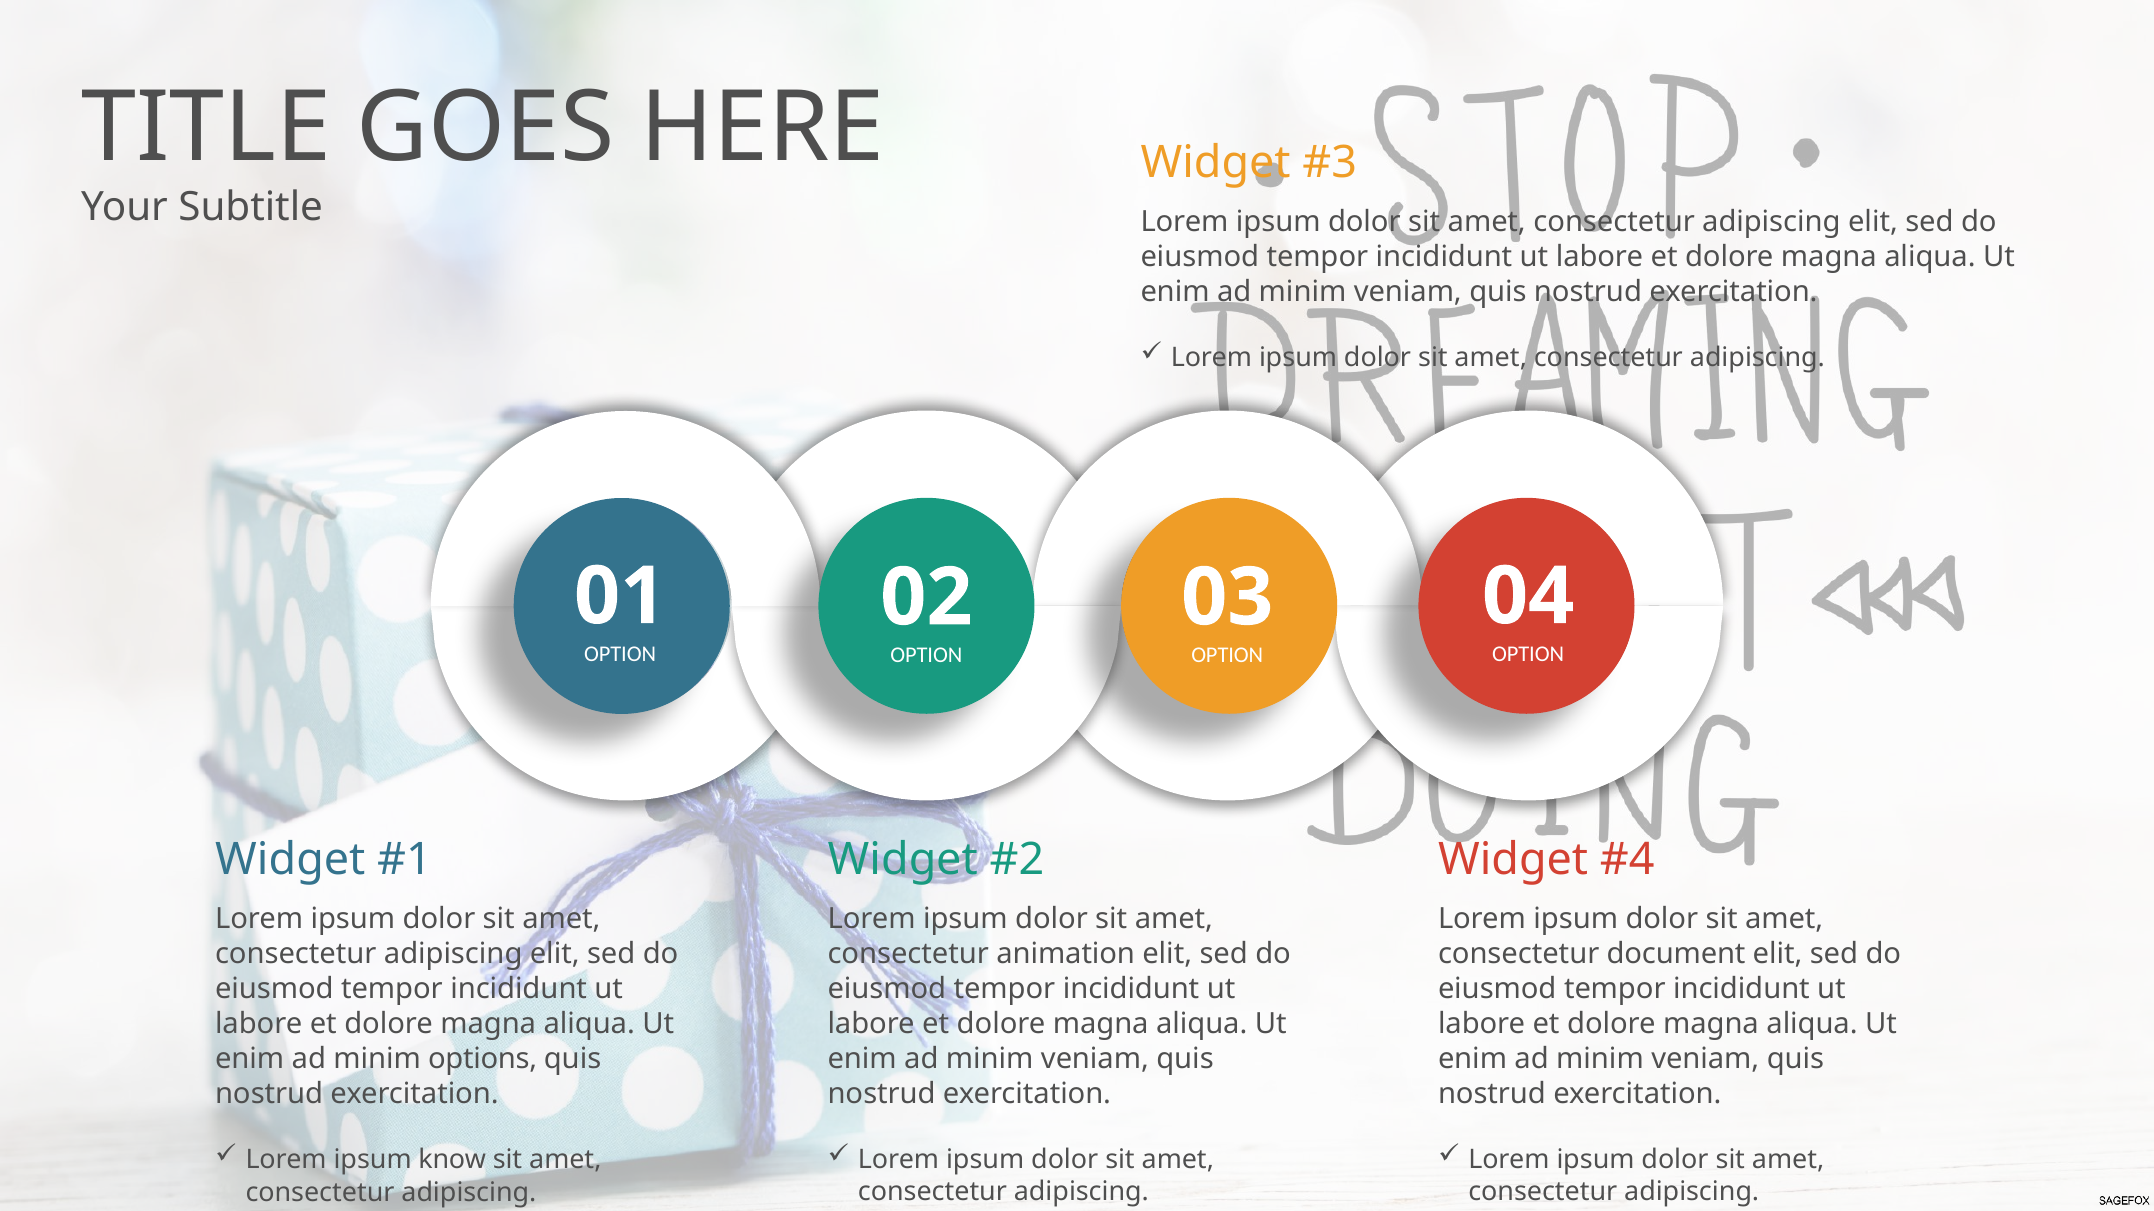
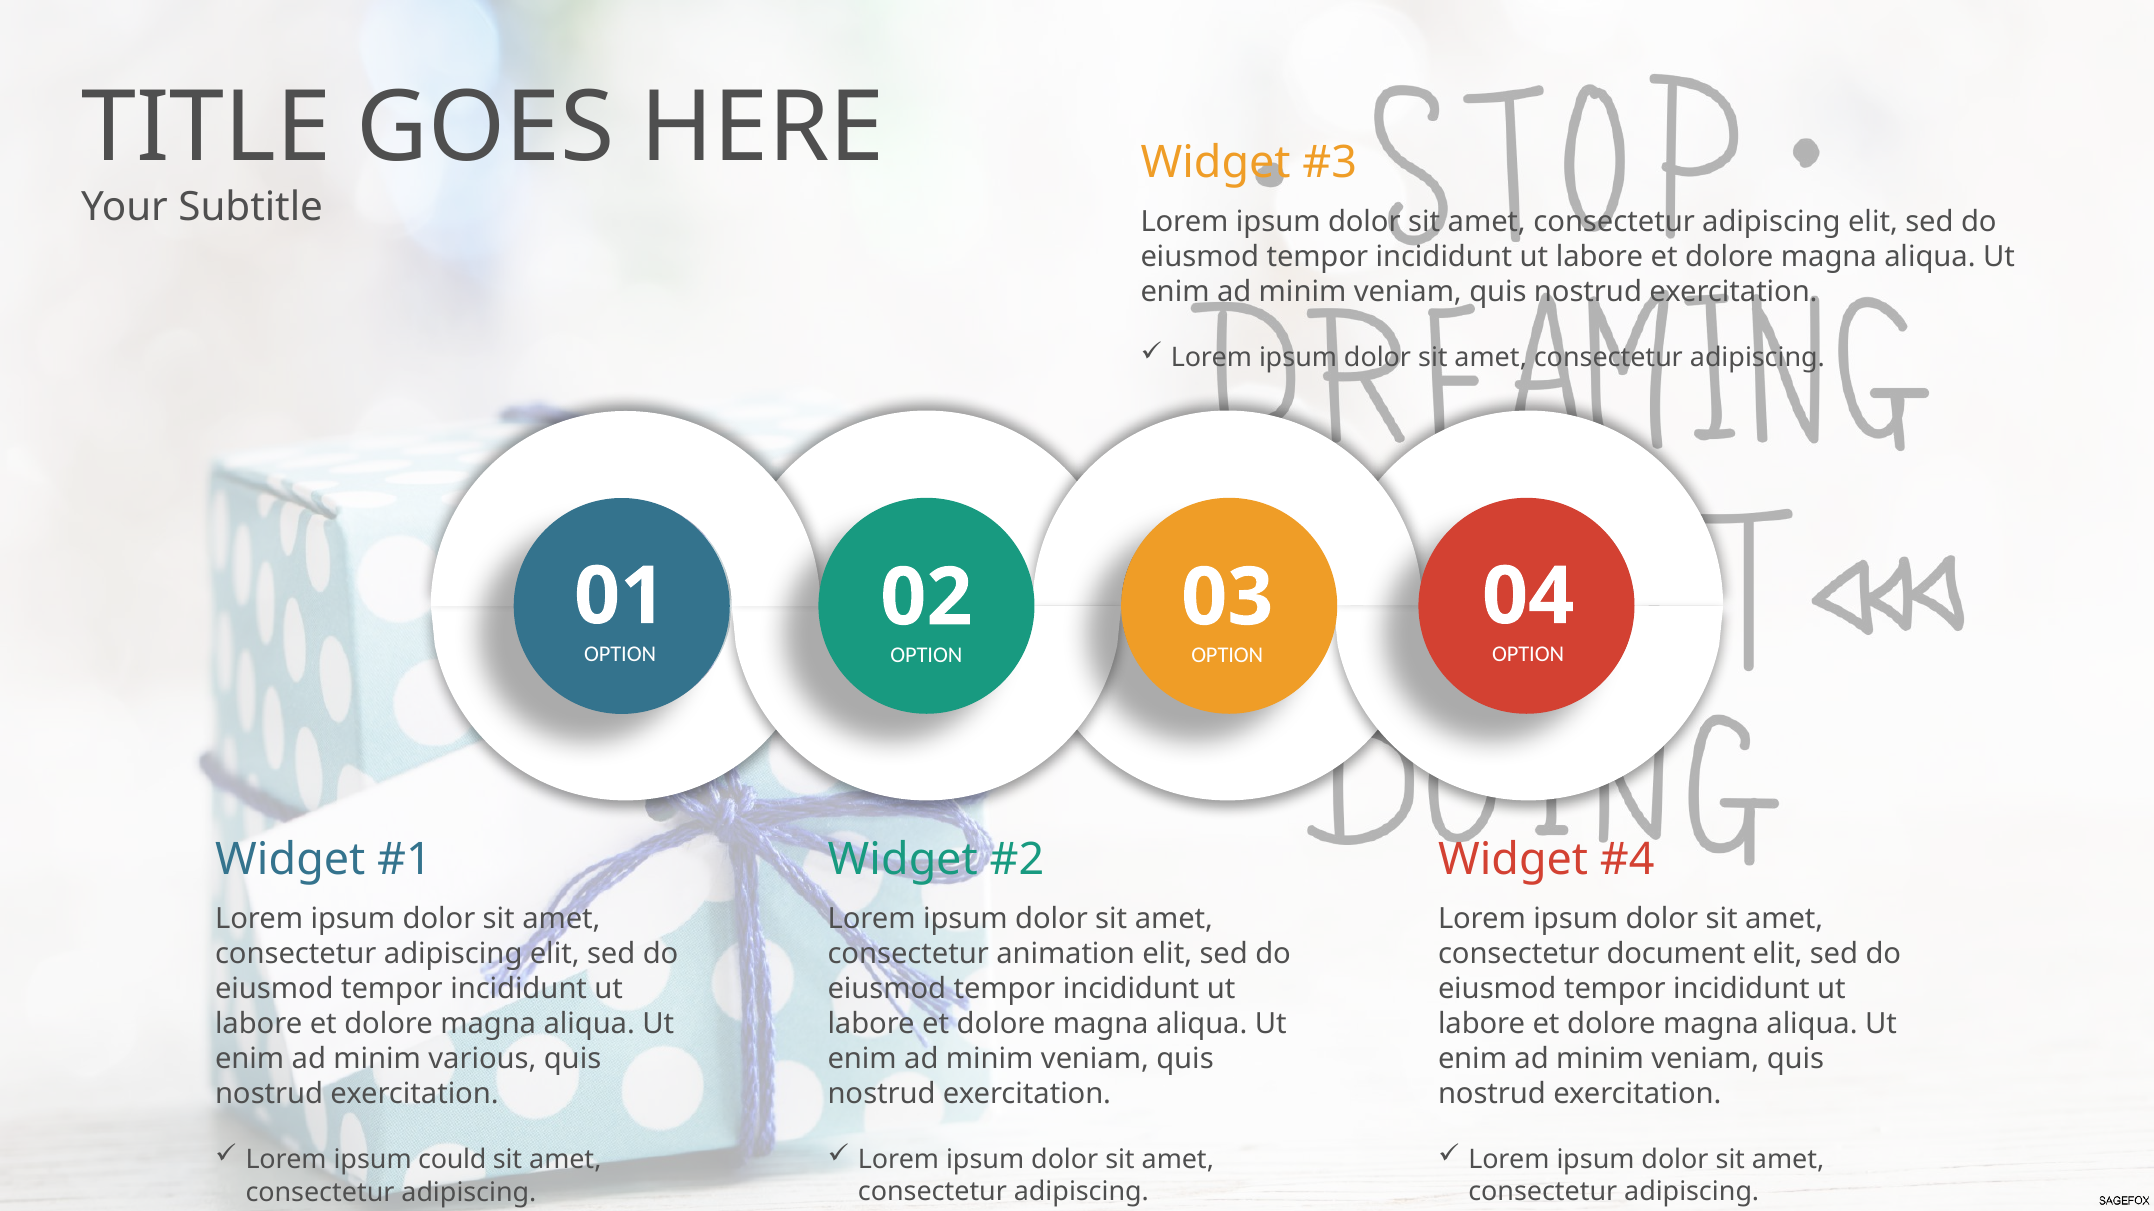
options: options -> various
know: know -> could
